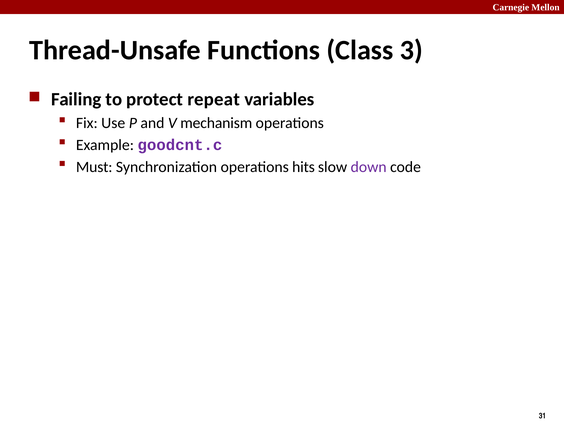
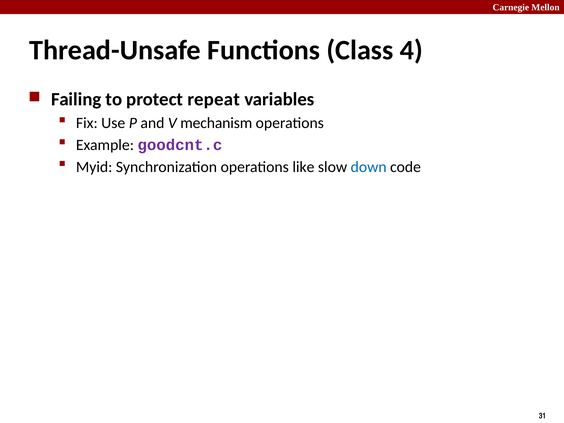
3: 3 -> 4
Must: Must -> Myid
hits: hits -> like
down colour: purple -> blue
